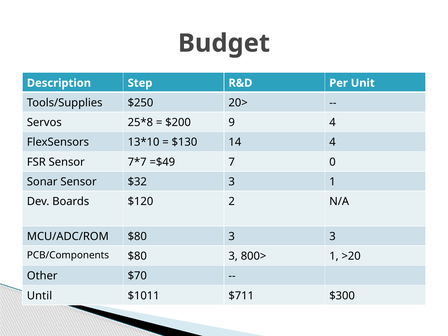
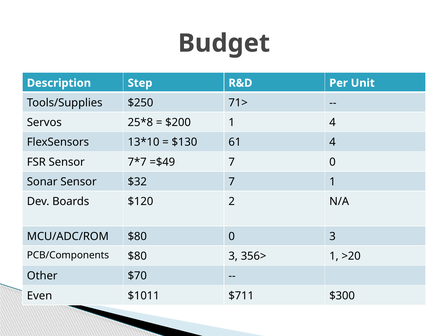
20>: 20> -> 71>
$200 9: 9 -> 1
14: 14 -> 61
$32 3: 3 -> 7
MCU/ADC/ROM $80 3: 3 -> 0
800>: 800> -> 356>
Until: Until -> Even
